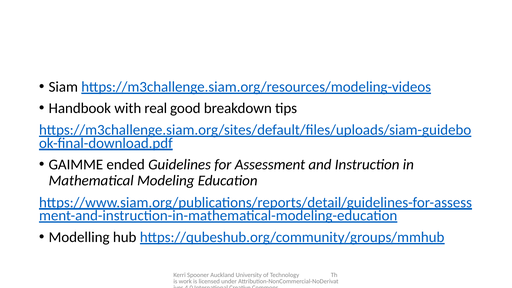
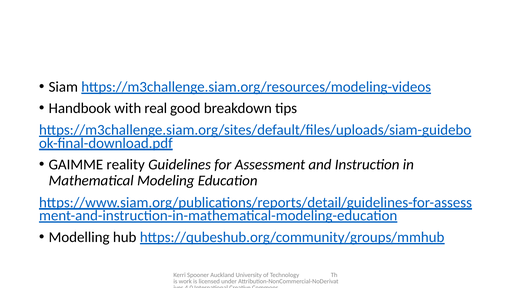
ended: ended -> reality
